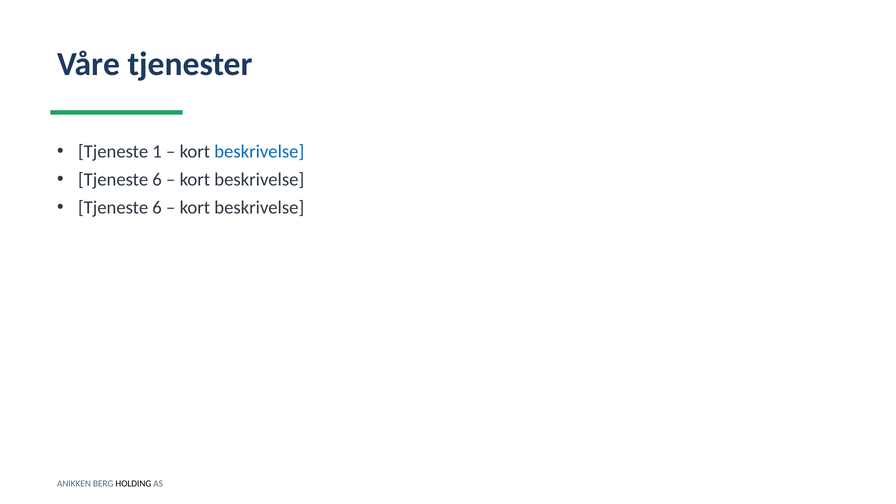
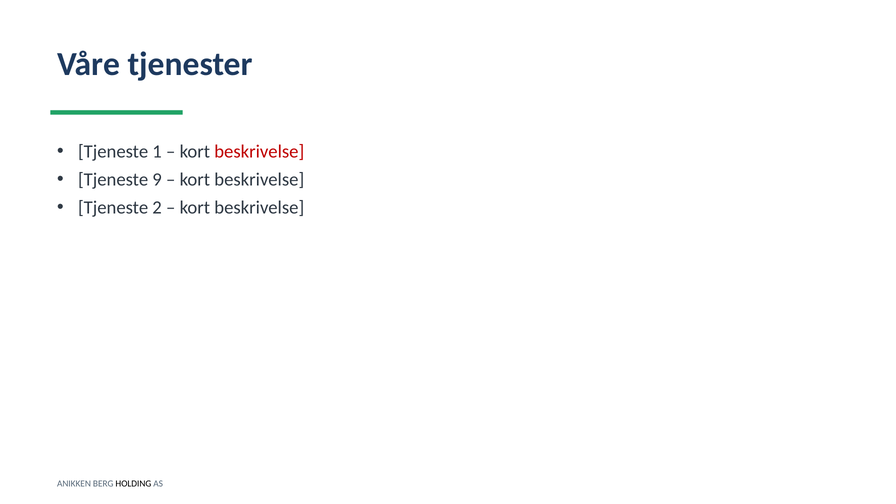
beskrivelse at (259, 152) colour: blue -> red
6 at (157, 180): 6 -> 9
6 at (157, 208): 6 -> 2
